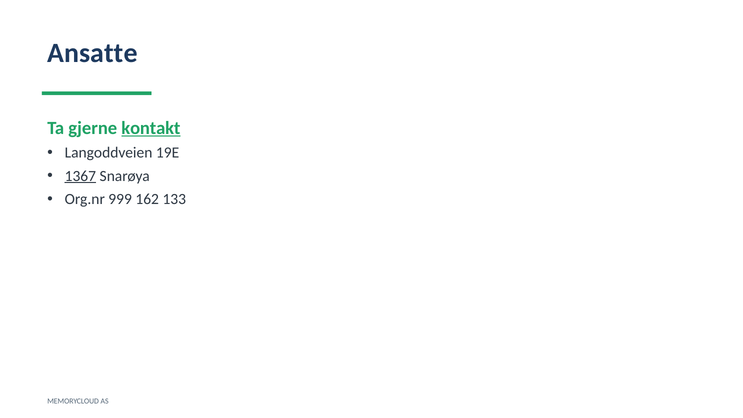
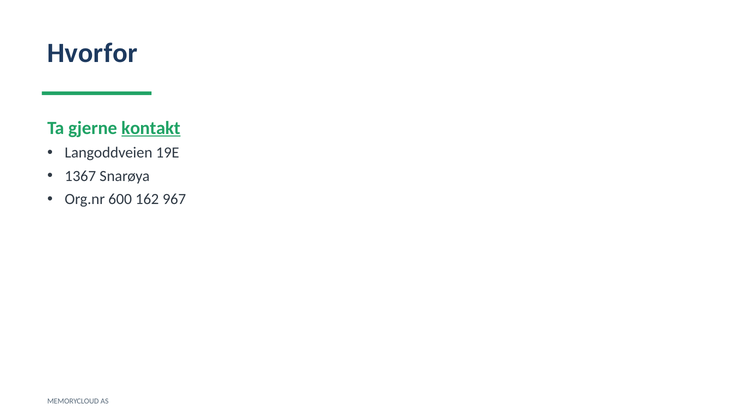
Ansatte: Ansatte -> Hvorfor
1367 underline: present -> none
999: 999 -> 600
133: 133 -> 967
